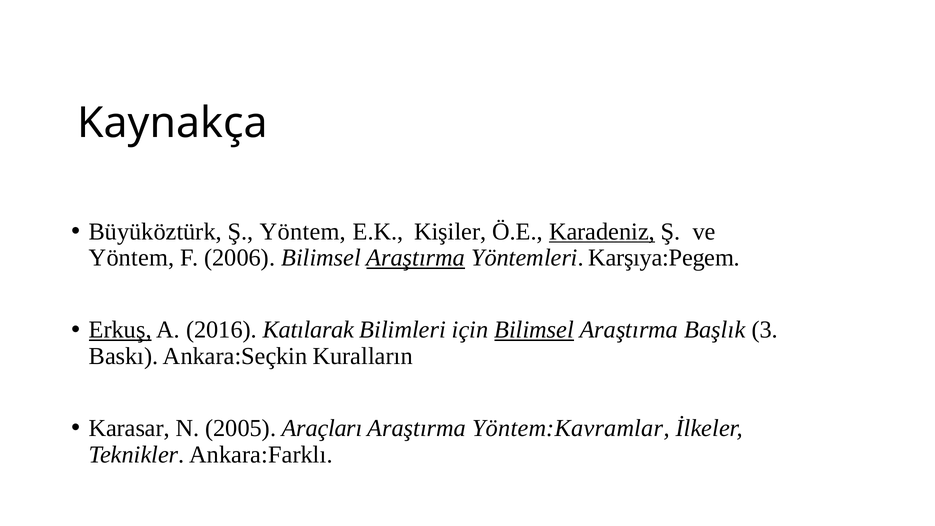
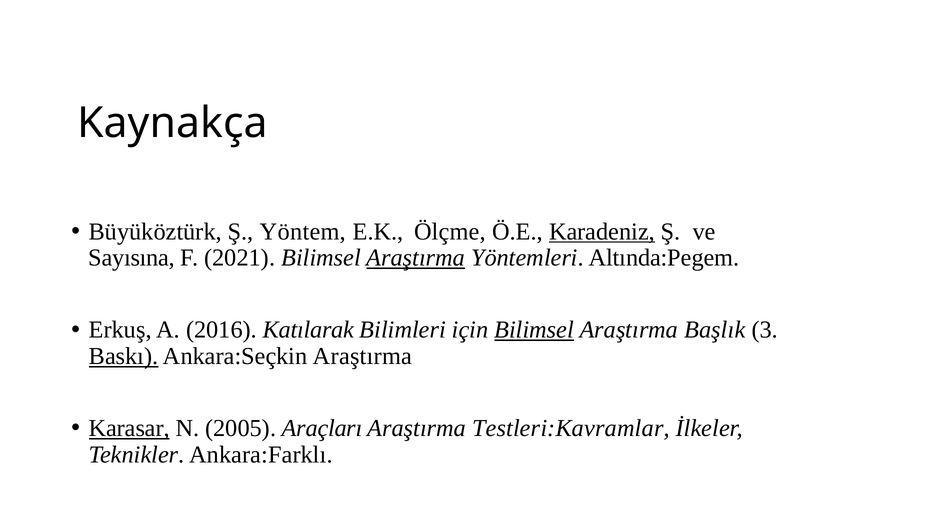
Kişiler: Kişiler -> Ölçme
Yöntem at (132, 258): Yöntem -> Sayısına
2006: 2006 -> 2021
Karşıya:Pegem: Karşıya:Pegem -> Altında:Pegem
Erkuş underline: present -> none
Baskı underline: none -> present
Ankara:Seçkin Kuralların: Kuralların -> Araştırma
Karasar underline: none -> present
Yöntem:Kavramlar: Yöntem:Kavramlar -> Testleri:Kavramlar
